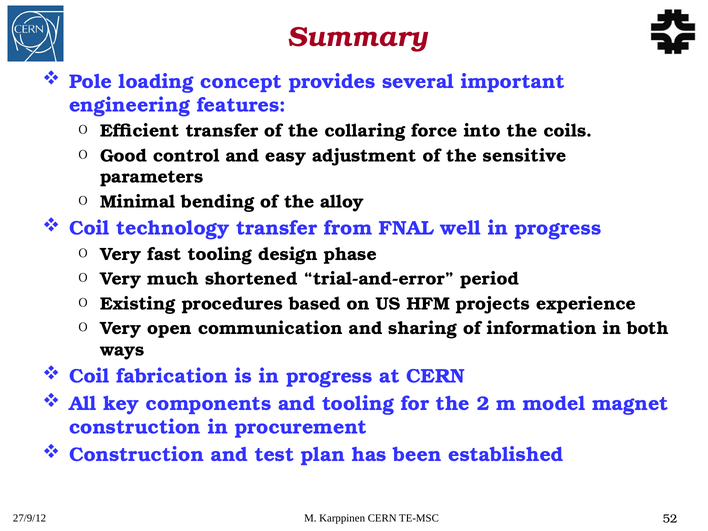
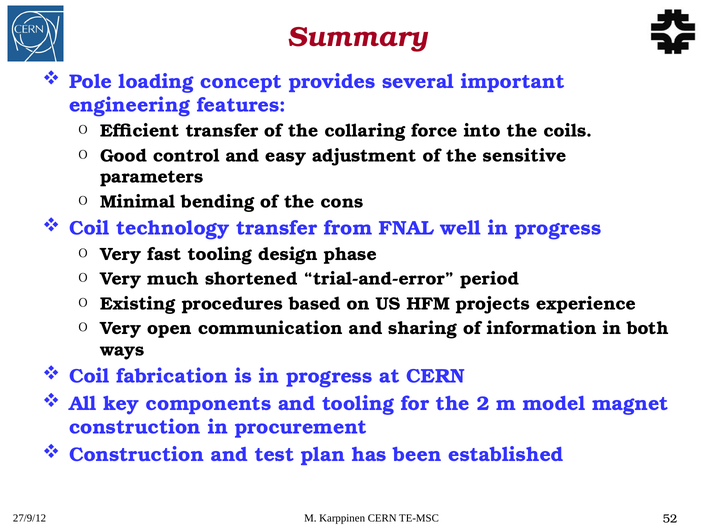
alloy: alloy -> cons
